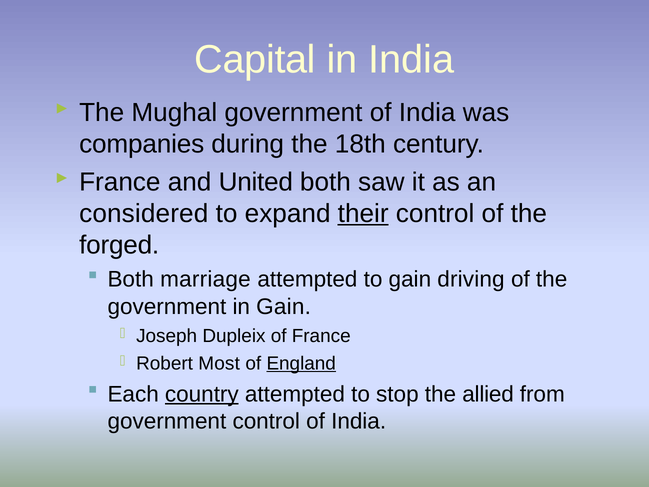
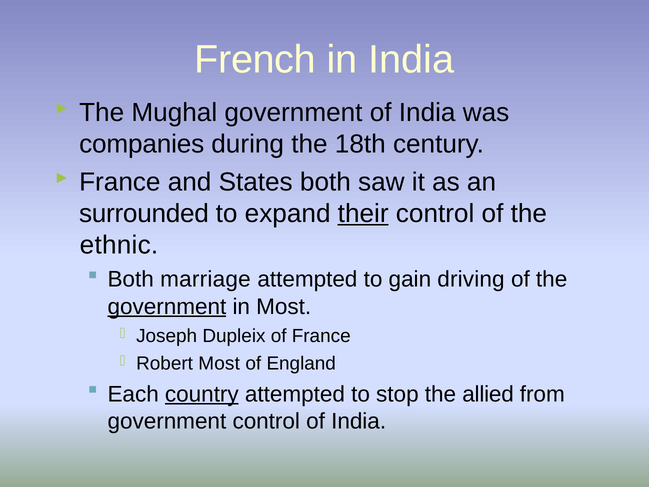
Capital: Capital -> French
United: United -> States
considered: considered -> surrounded
forged: forged -> ethnic
government at (167, 306) underline: none -> present
in Gain: Gain -> Most
England underline: present -> none
